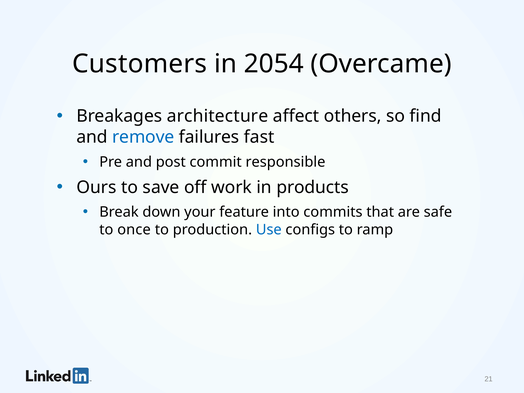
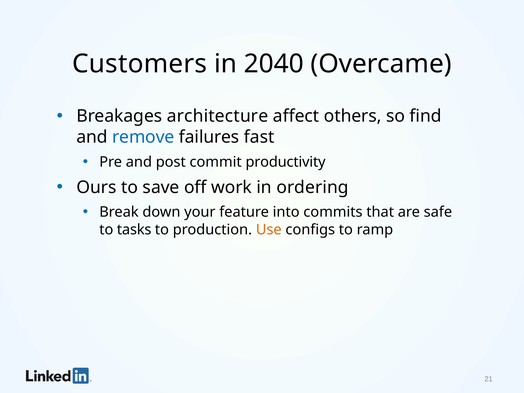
2054: 2054 -> 2040
responsible: responsible -> productivity
products: products -> ordering
once: once -> tasks
Use colour: blue -> orange
